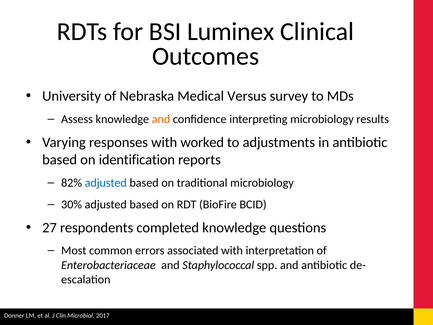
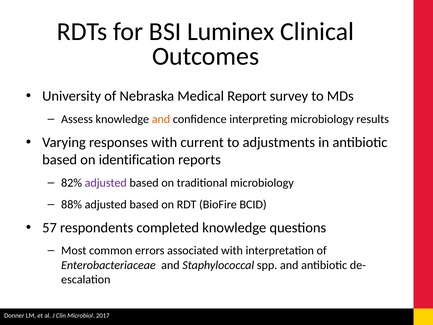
Versus: Versus -> Report
worked: worked -> current
adjusted at (106, 183) colour: blue -> purple
30%: 30% -> 88%
27: 27 -> 57
